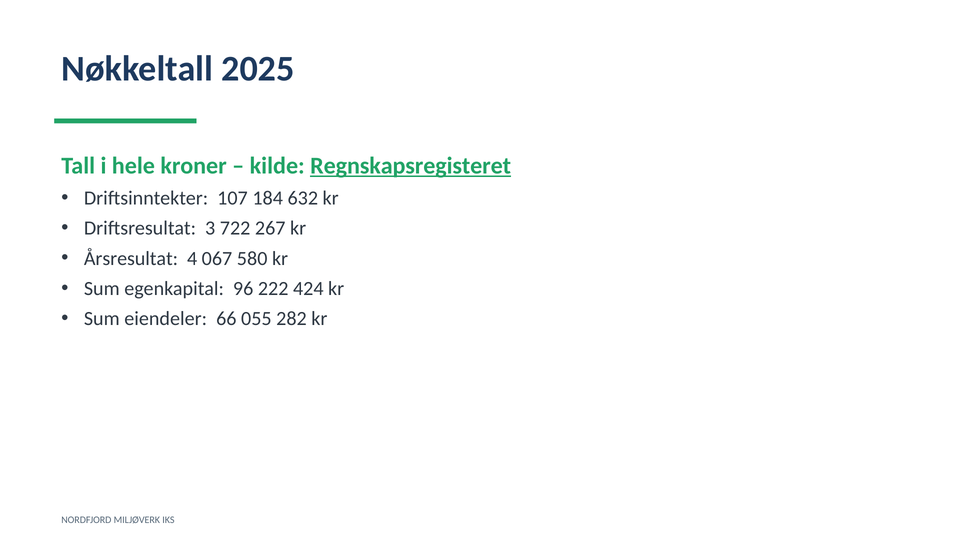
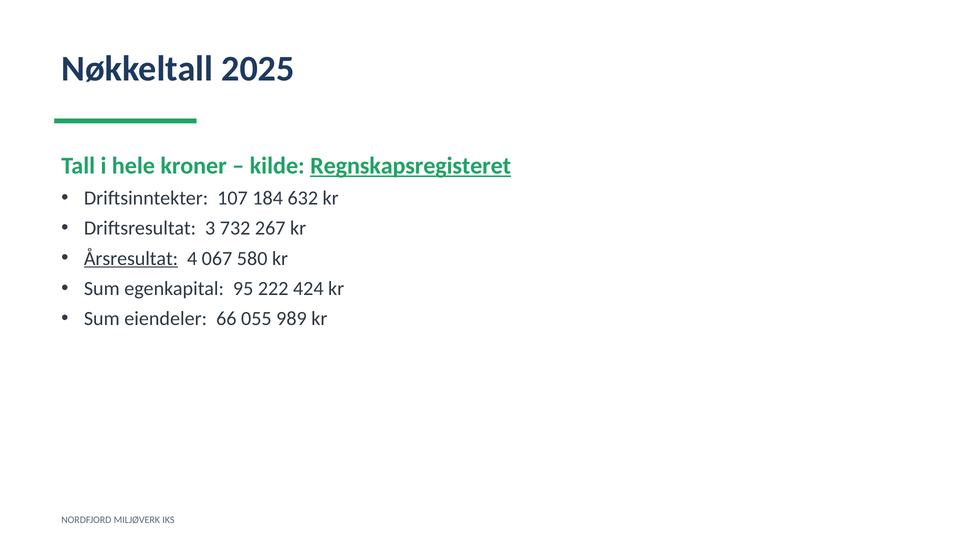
722: 722 -> 732
Årsresultat underline: none -> present
96: 96 -> 95
282: 282 -> 989
